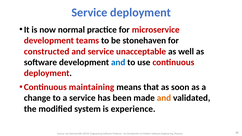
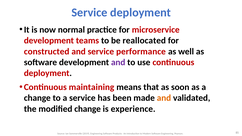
stonehaven: stonehaven -> reallocated
unacceptable: unacceptable -> performance
and at (118, 62) colour: blue -> purple
modified system: system -> change
